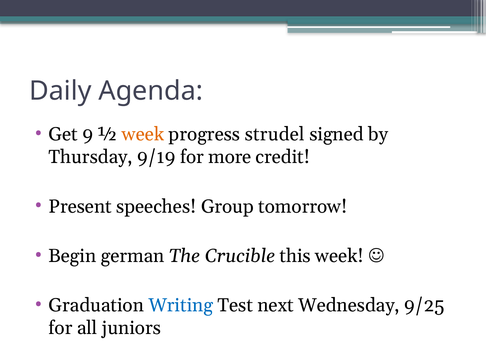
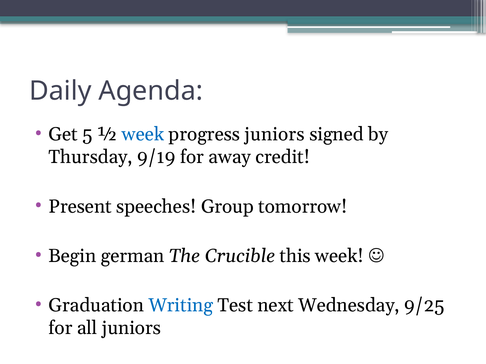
9: 9 -> 5
week at (143, 135) colour: orange -> blue
progress strudel: strudel -> juniors
more: more -> away
